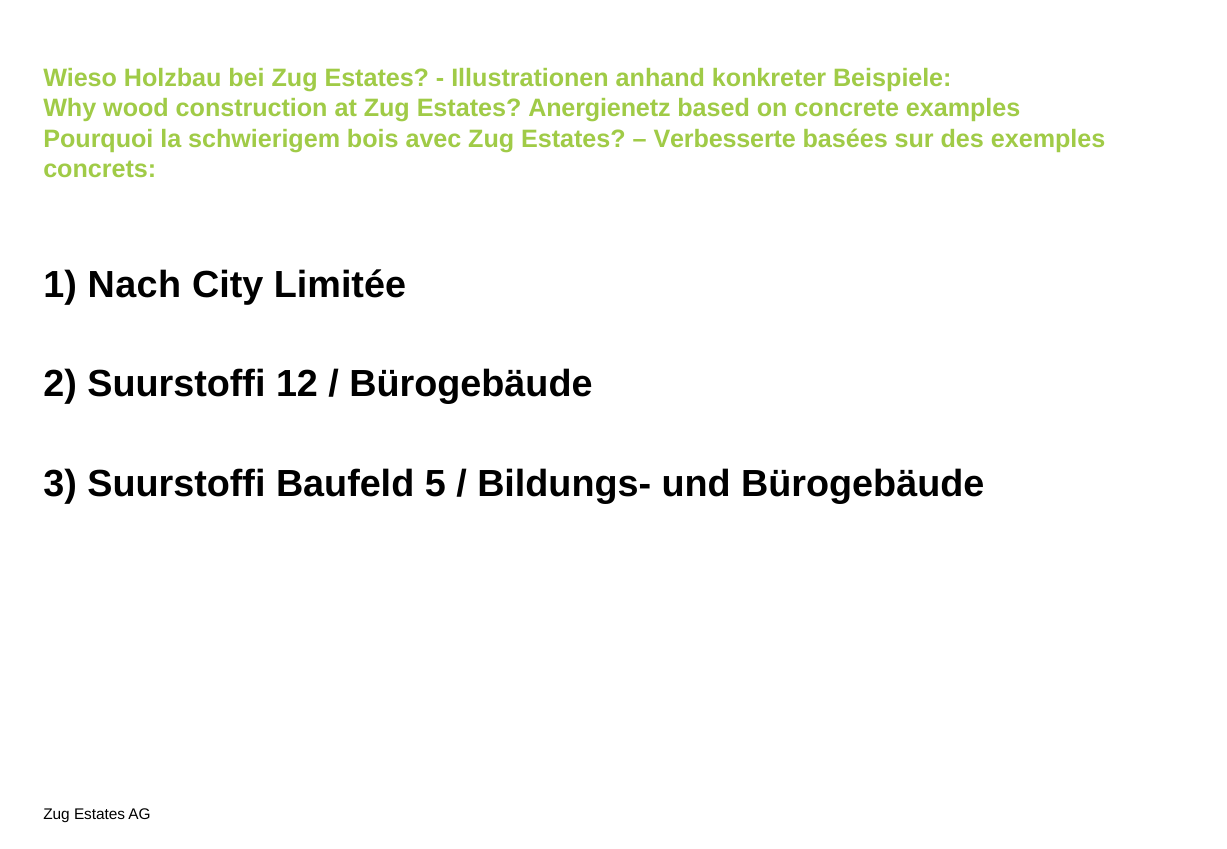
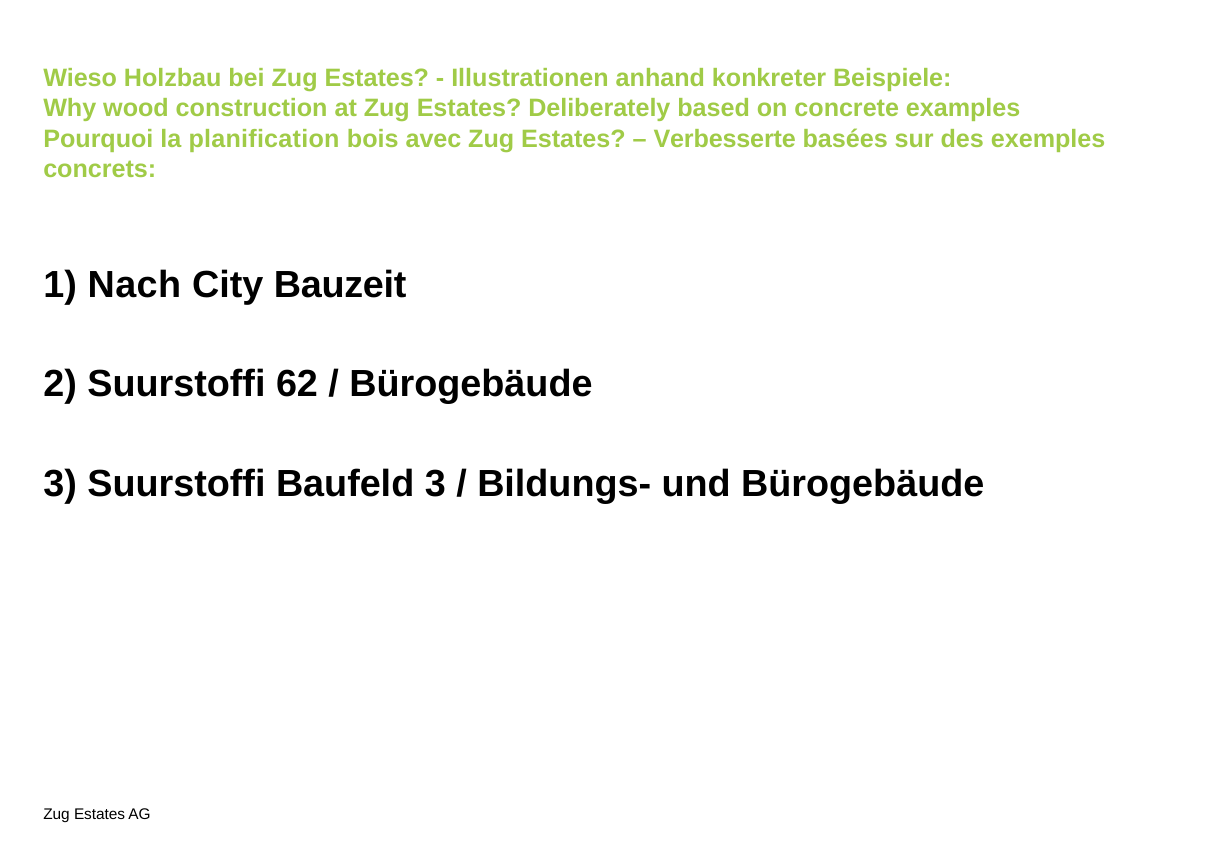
Anergienetz: Anergienetz -> Deliberately
schwierigem: schwierigem -> planification
Limitée: Limitée -> Bauzeit
12: 12 -> 62
Baufeld 5: 5 -> 3
